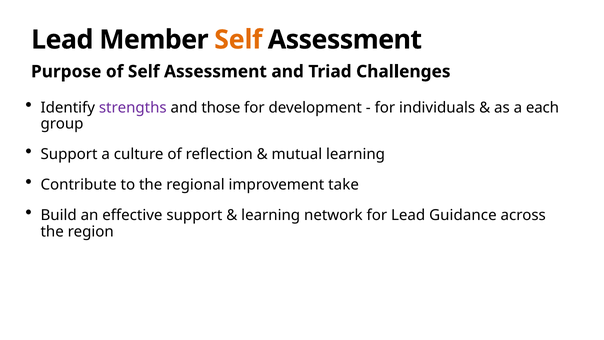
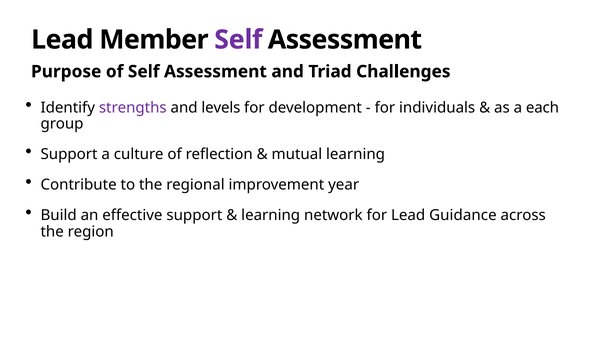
Self at (238, 40) colour: orange -> purple
those: those -> levels
take: take -> year
